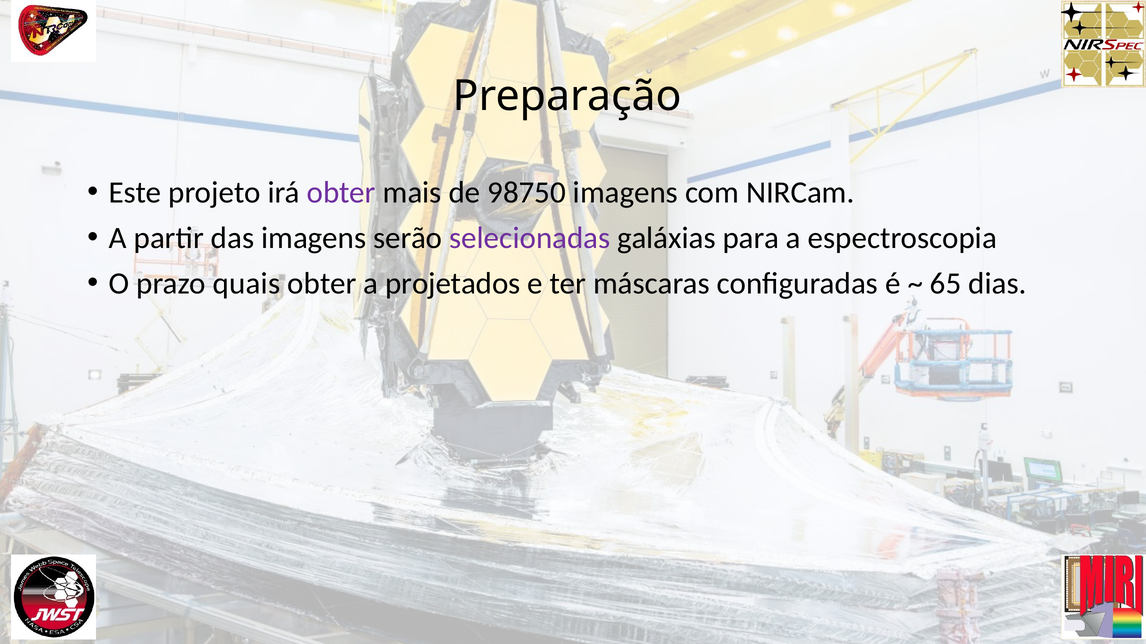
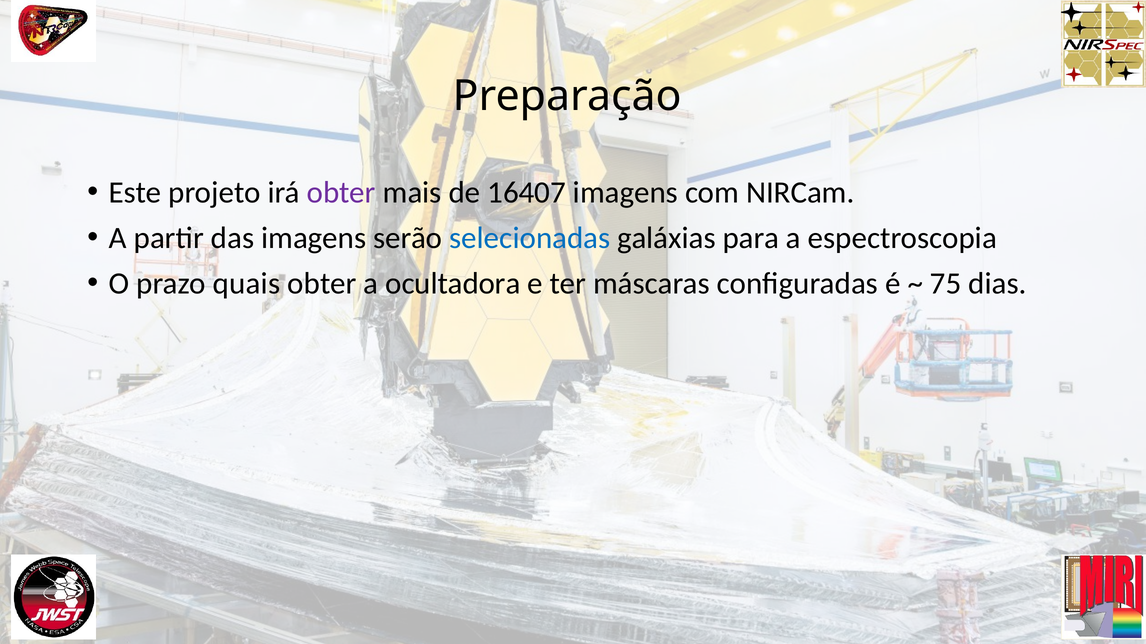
98750: 98750 -> 16407
selecionadas colour: purple -> blue
projetados: projetados -> ocultadora
65: 65 -> 75
